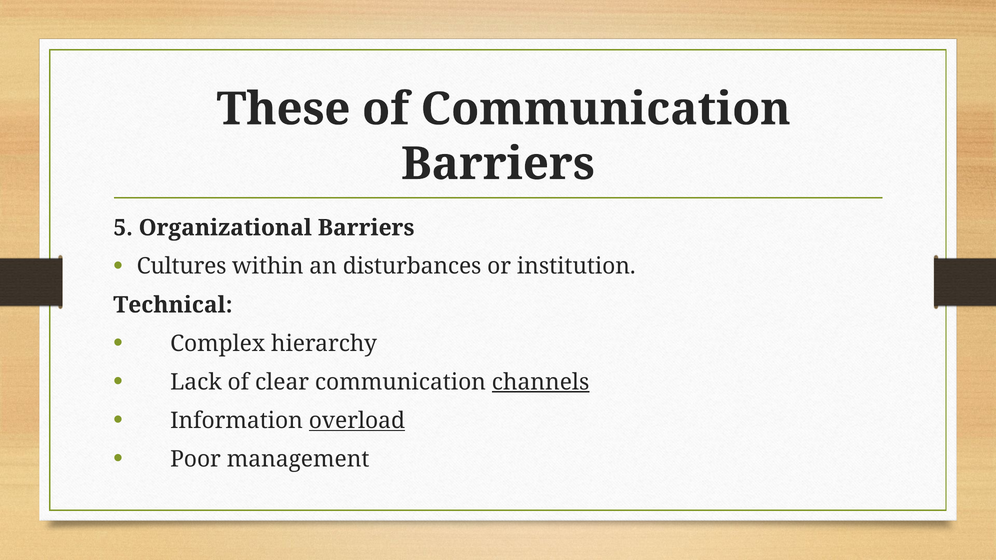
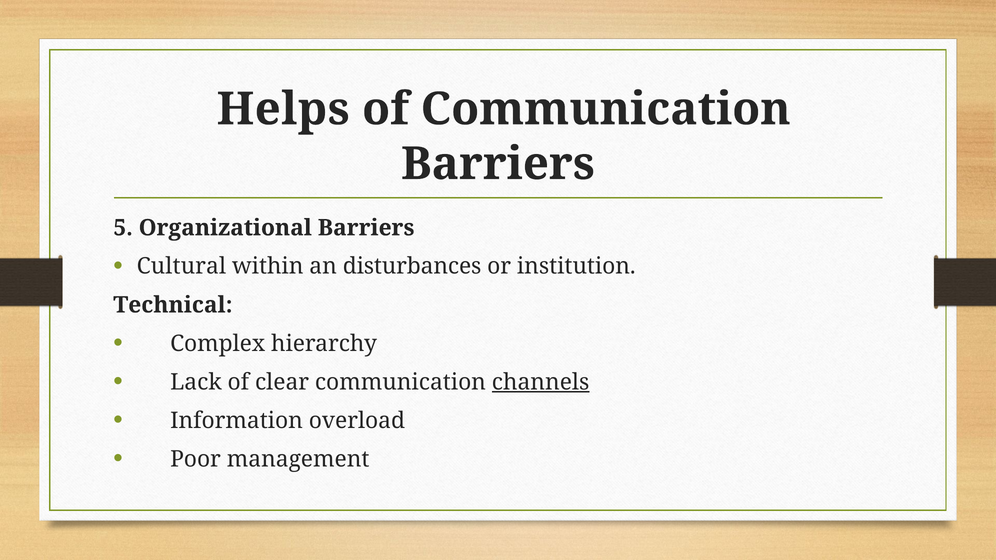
These: These -> Helps
Cultures: Cultures -> Cultural
overload underline: present -> none
